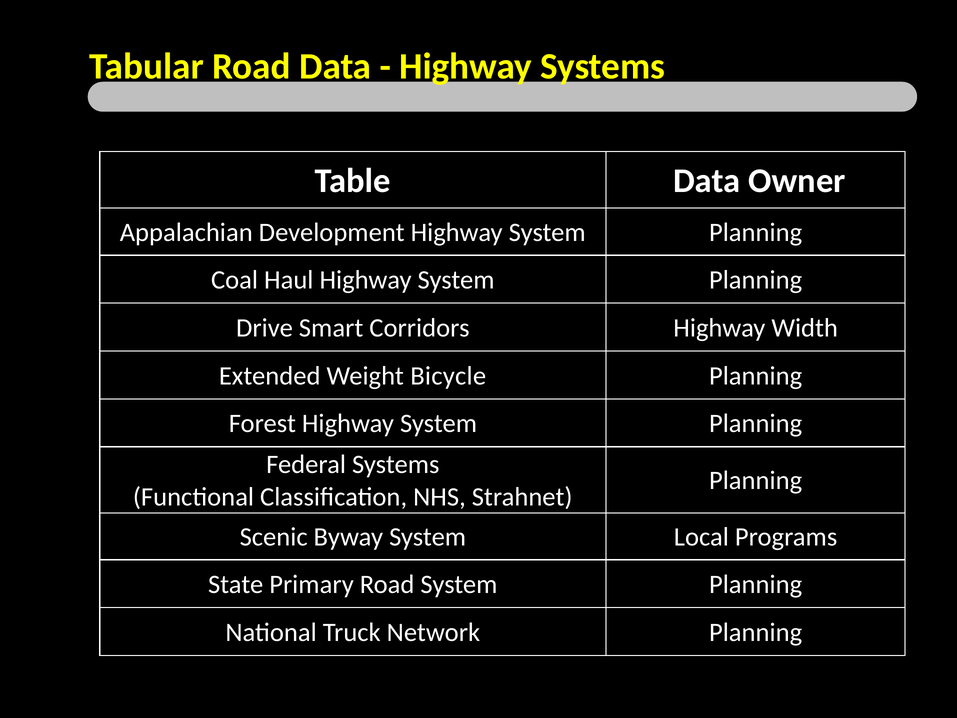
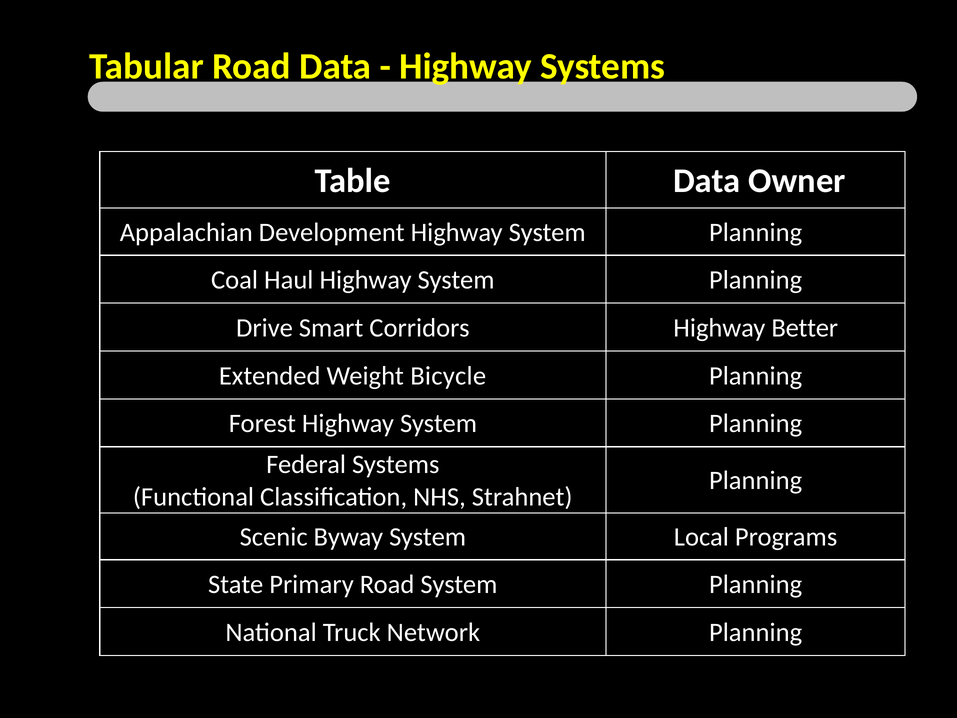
Width: Width -> Better
